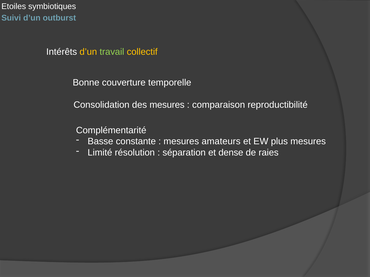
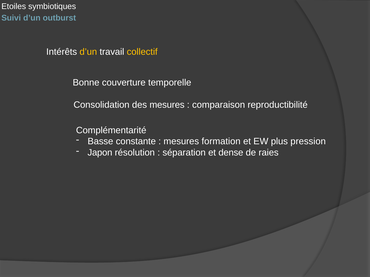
travail colour: light green -> white
amateurs: amateurs -> formation
plus mesures: mesures -> pression
Limité: Limité -> Japon
